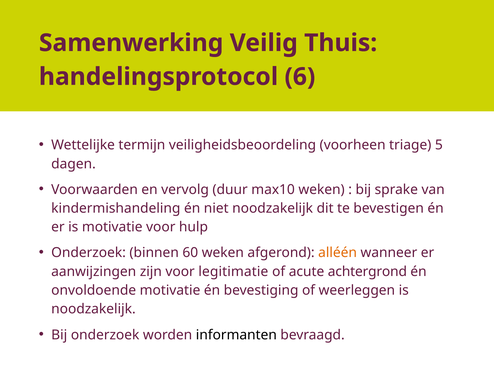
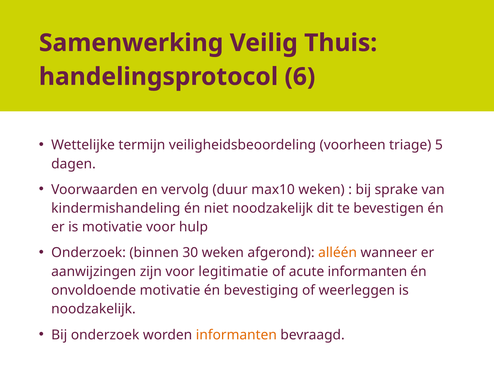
60: 60 -> 30
acute achtergrond: achtergrond -> informanten
informanten at (236, 334) colour: black -> orange
